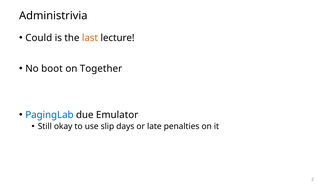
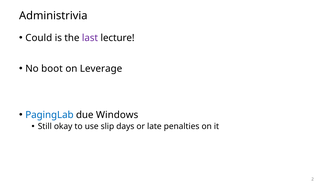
last colour: orange -> purple
Together: Together -> Leverage
Emulator: Emulator -> Windows
